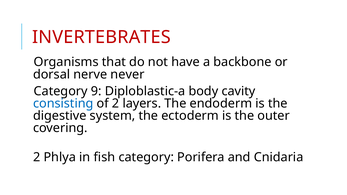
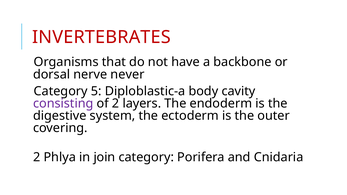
9: 9 -> 5
consisting colour: blue -> purple
fish: fish -> join
